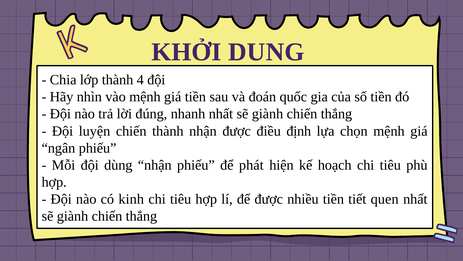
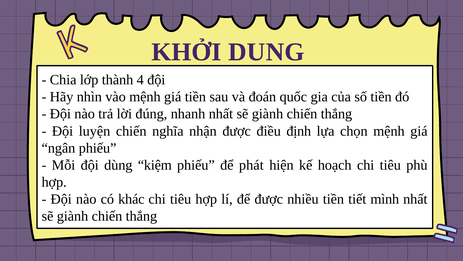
chiến thành: thành -> nghĩa
dùng nhận: nhận -> kiệm
kinh: kinh -> khác
quen: quen -> mình
